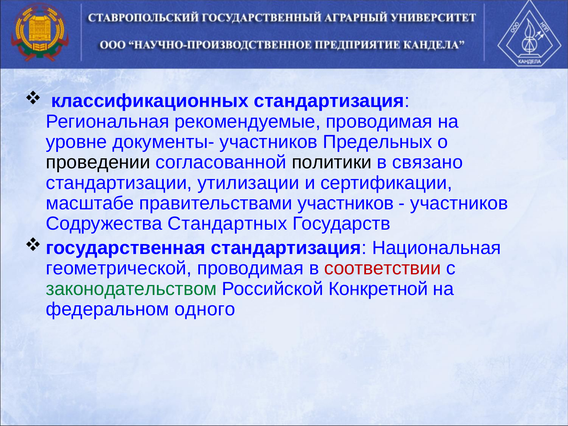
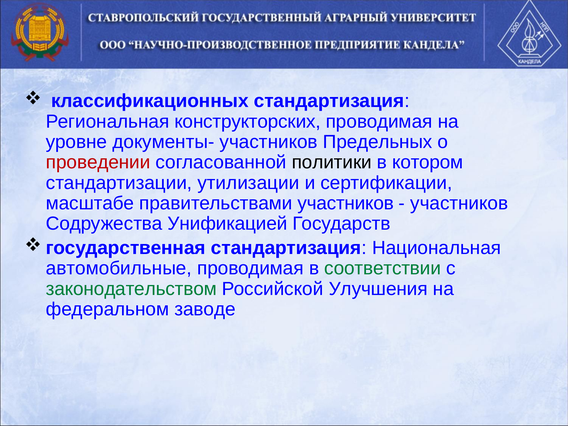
рекомендуемые: рекомендуемые -> конструкторских
проведении colour: black -> red
связано: связано -> котором
Стандартных: Стандартных -> Унификацией
геометрической: геометрической -> автомобильные
соответствии colour: red -> green
Конкретной: Конкретной -> Улучшения
одного: одного -> заводе
